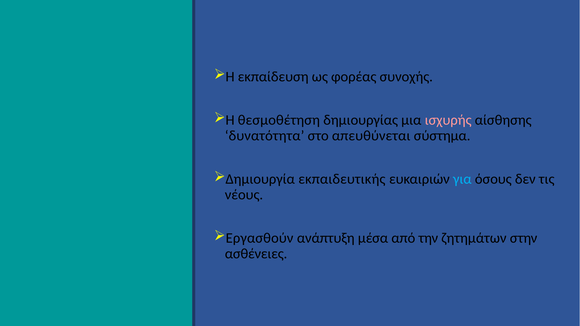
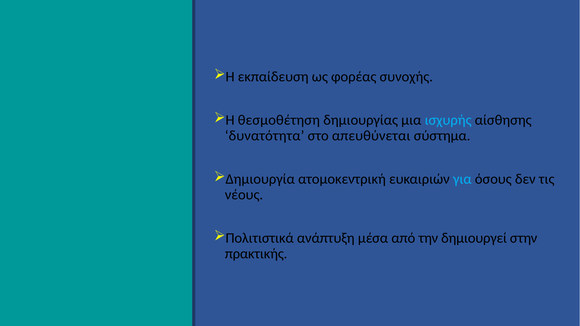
ισχυρής colour: pink -> light blue
εκπαιδευτικής: εκπαιδευτικής -> ατομοκεντρική
Εργασθούν: Εργασθούν -> Πολιτιστικά
ζητημάτων: ζητημάτων -> δημιουργεί
ασθένειες: ασθένειες -> πρακτικής
